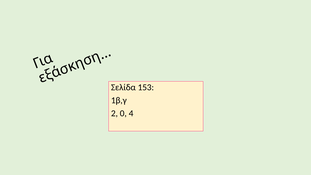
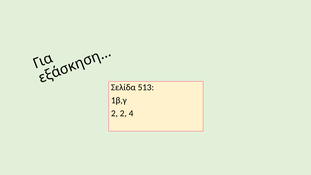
153: 153 -> 513
2 0: 0 -> 2
